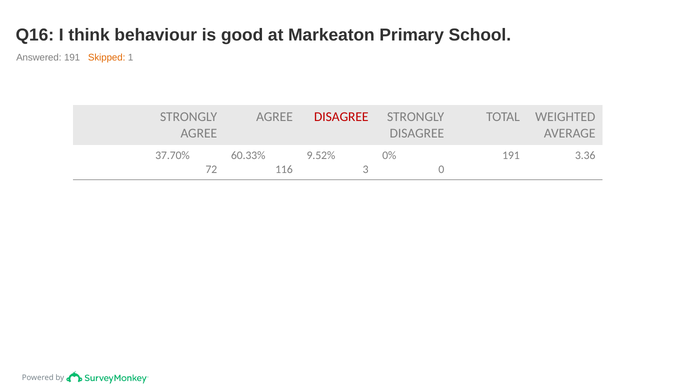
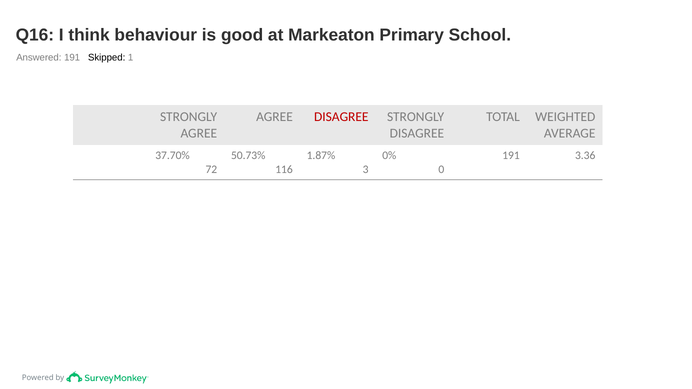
Skipped colour: orange -> black
60.33%: 60.33% -> 50.73%
9.52%: 9.52% -> 1.87%
